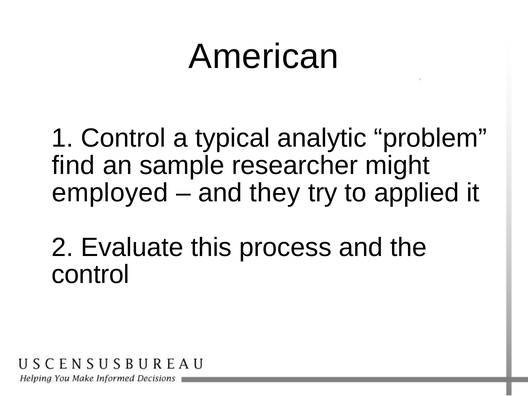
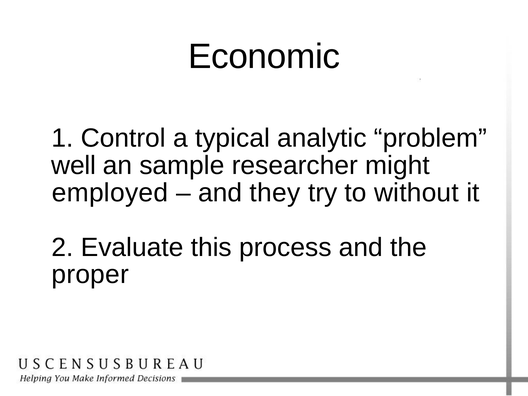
American: American -> Economic
find: find -> well
applied: applied -> without
control at (90, 275): control -> proper
